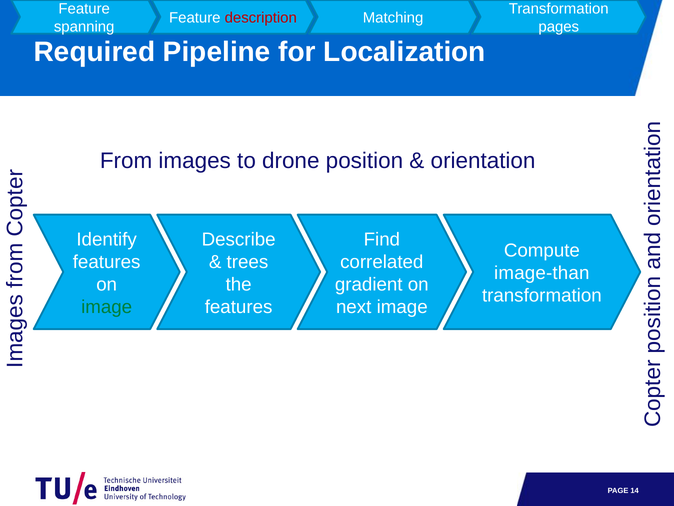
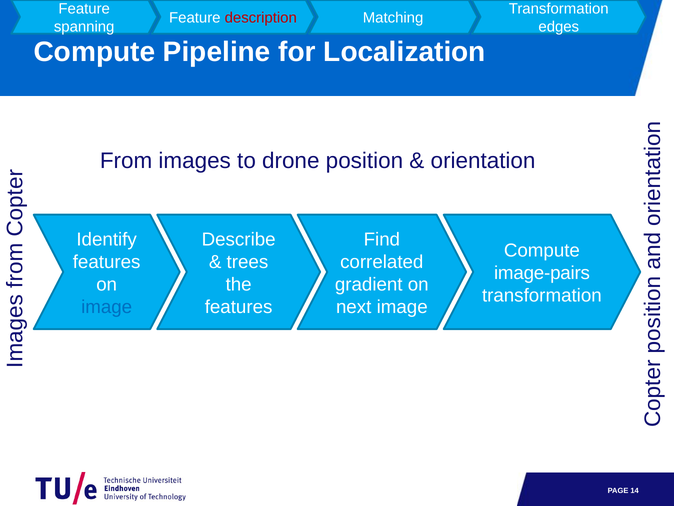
pages: pages -> edges
Required at (94, 52): Required -> Compute
image-than: image-than -> image-pairs
image at (107, 307) colour: green -> blue
